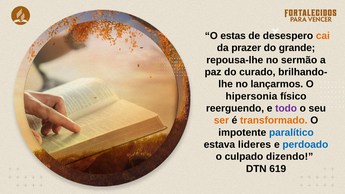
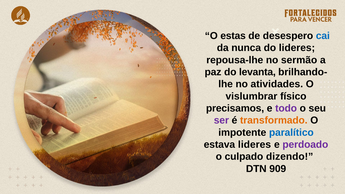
cai colour: orange -> blue
prazer: prazer -> nunca
do grande: grande -> lideres
curado: curado -> levanta
lançarmos: lançarmos -> atividades
hipersonia: hipersonia -> vislumbrar
reerguendo: reerguendo -> precisamos
ser colour: orange -> purple
perdoado colour: blue -> purple
619: 619 -> 909
